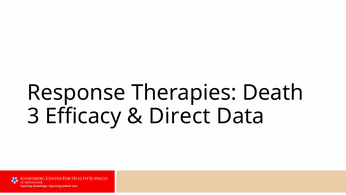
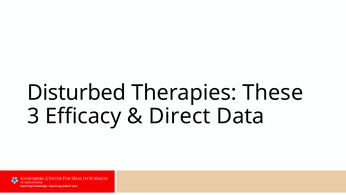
Response: Response -> Disturbed
Death: Death -> These
